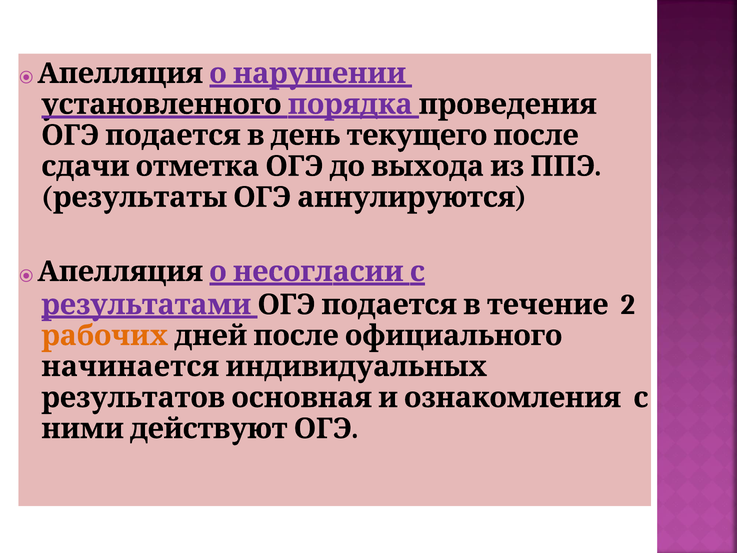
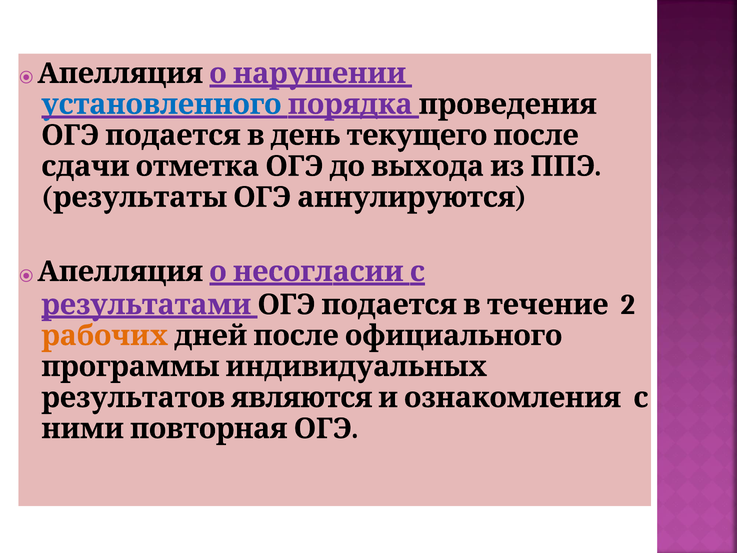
установленного colour: black -> blue
начинается: начинается -> программы
основная: основная -> являются
действуют: действуют -> повторная
